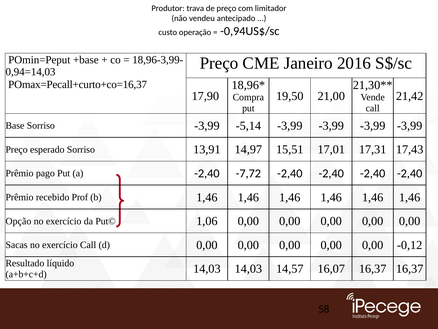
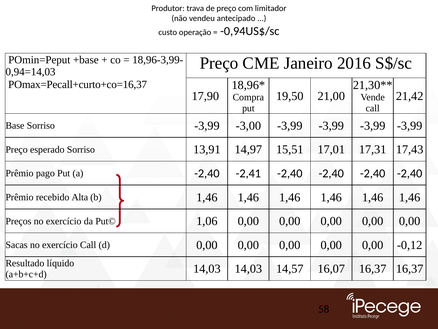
-5,14: -5,14 -> -3,00
-7,72: -7,72 -> -2,41
Prof: Prof -> Alta
Opção: Opção -> Preços
